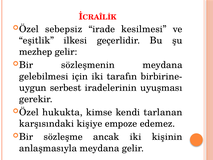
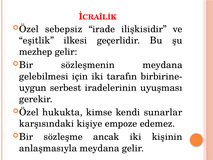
kesilmesi: kesilmesi -> ilişkisidir
tarlanan: tarlanan -> sunarlar
